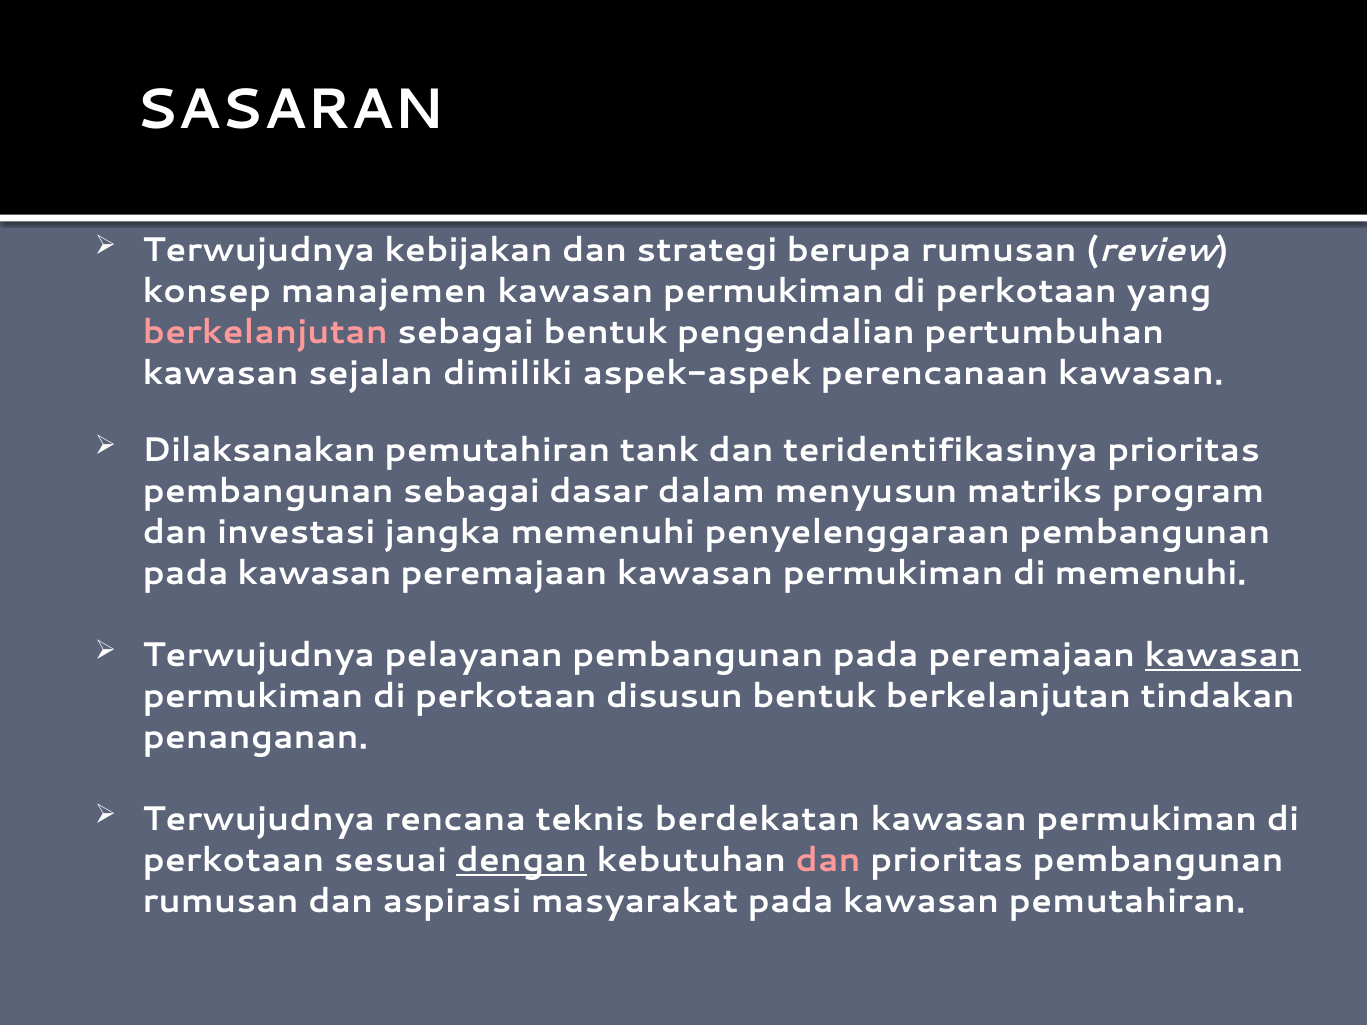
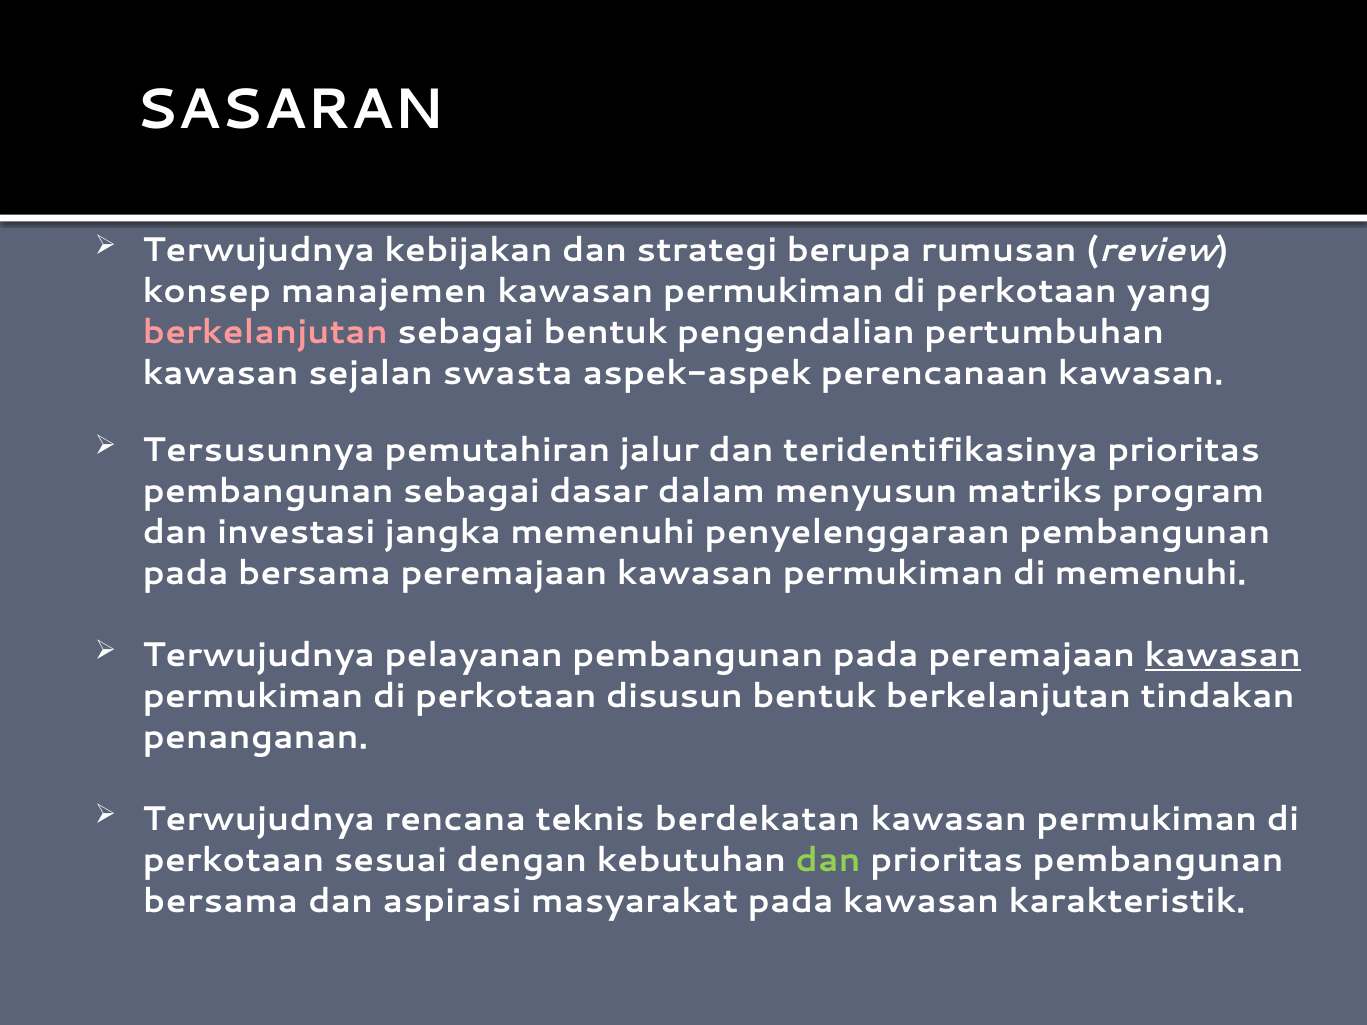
dimiliki: dimiliki -> swasta
Dilaksanakan: Dilaksanakan -> Tersusunnya
tank: tank -> jalur
kawasan at (315, 574): kawasan -> bersama
dengan underline: present -> none
dan at (828, 861) colour: pink -> light green
rumusan at (221, 902): rumusan -> bersama
kawasan pemutahiran: pemutahiran -> karakteristik
